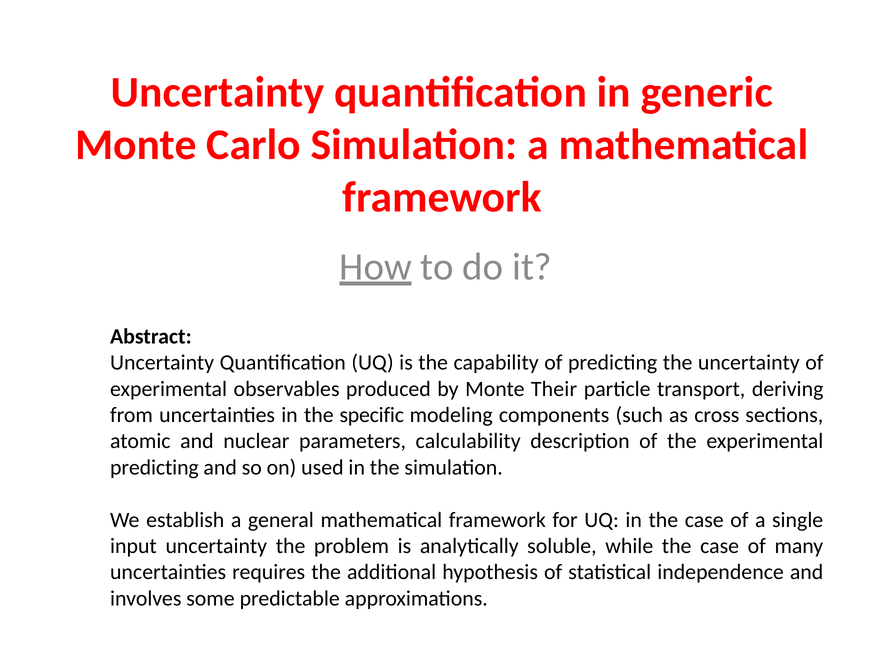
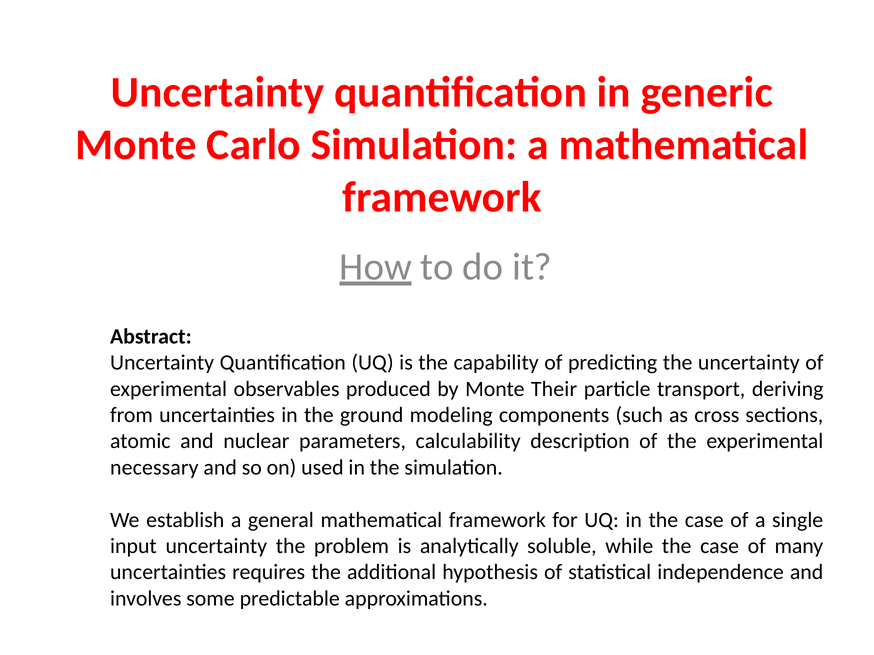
specific: specific -> ground
predicting at (154, 468): predicting -> necessary
